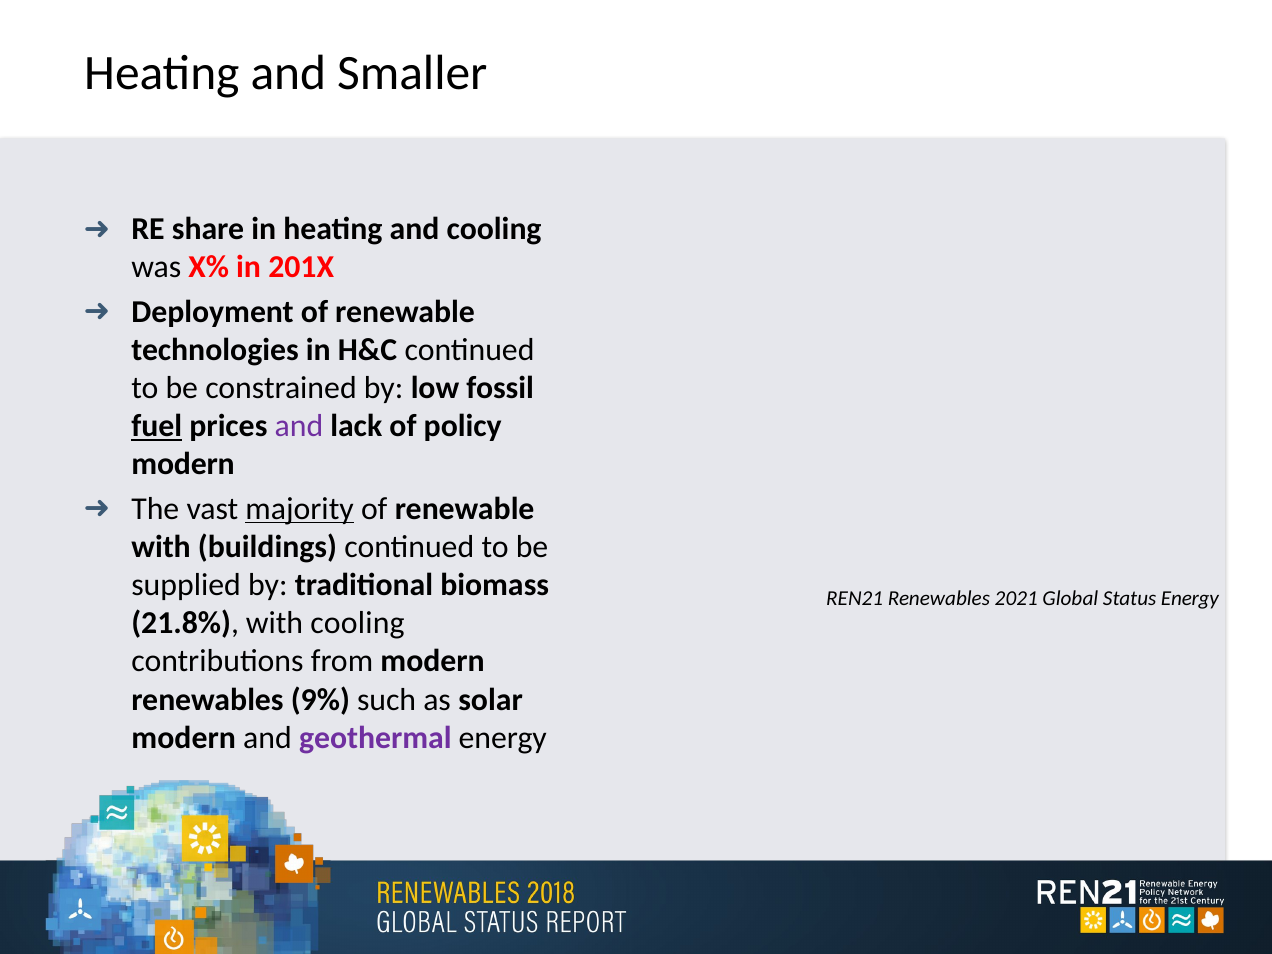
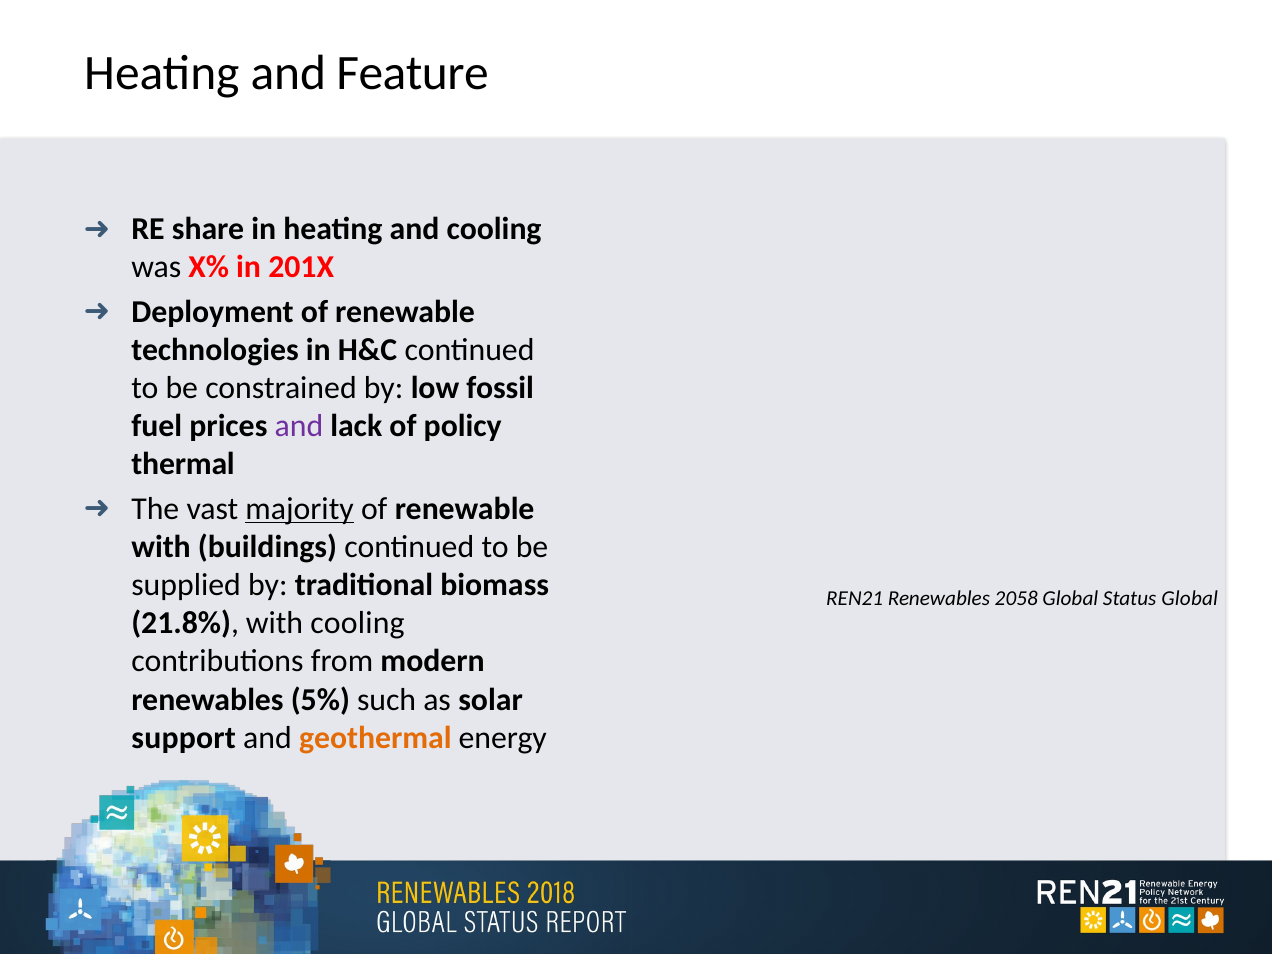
Smaller: Smaller -> Feature
fuel underline: present -> none
modern at (183, 464): modern -> thermal
2021: 2021 -> 2058
Status Energy: Energy -> Global
9%: 9% -> 5%
modern at (184, 738): modern -> support
geothermal colour: purple -> orange
